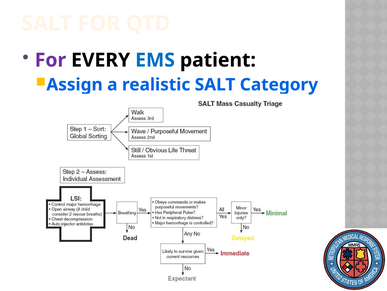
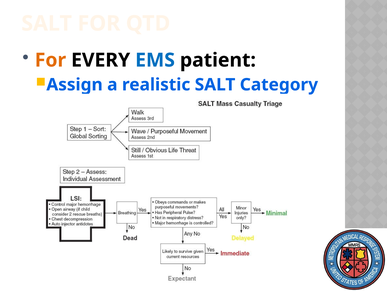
For at (50, 60) colour: purple -> orange
